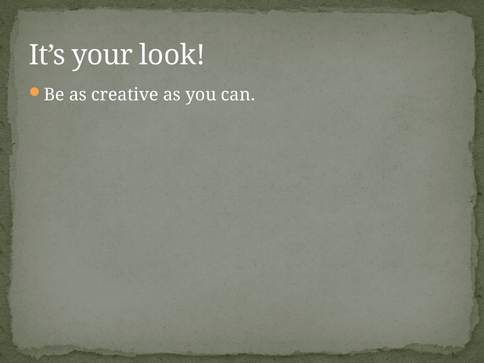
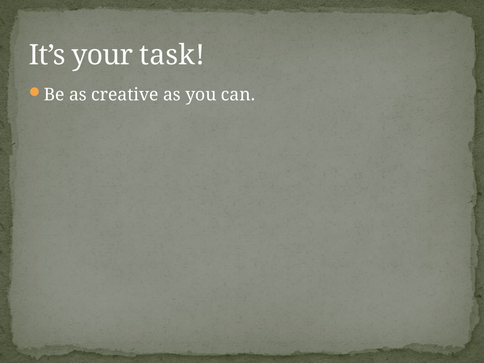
look: look -> task
